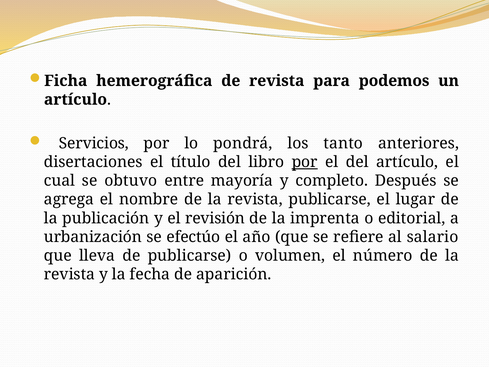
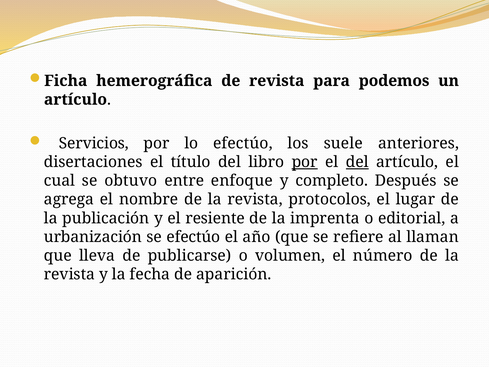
lo pondrá: pondrá -> efectúo
tanto: tanto -> suele
del at (357, 162) underline: none -> present
mayoría: mayoría -> enfoque
revista publicarse: publicarse -> protocolos
revisión: revisión -> resiente
salario: salario -> llaman
